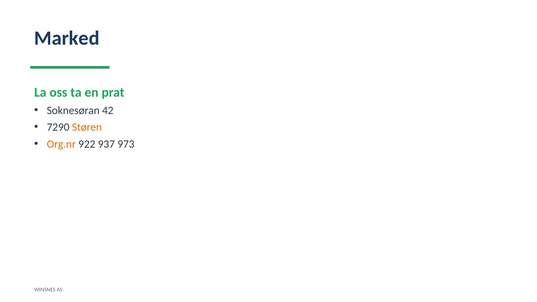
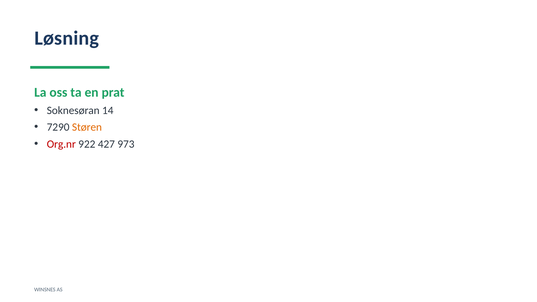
Marked: Marked -> Løsning
42: 42 -> 14
Org.nr colour: orange -> red
937: 937 -> 427
